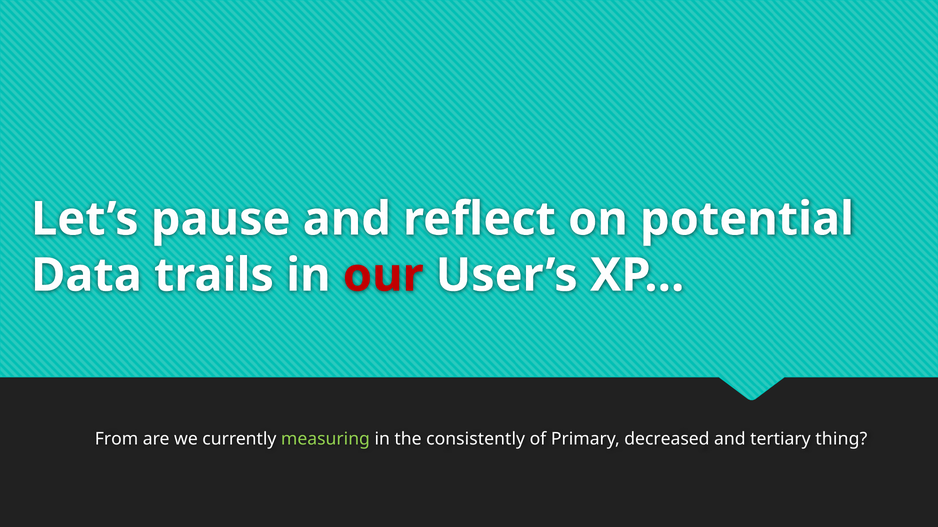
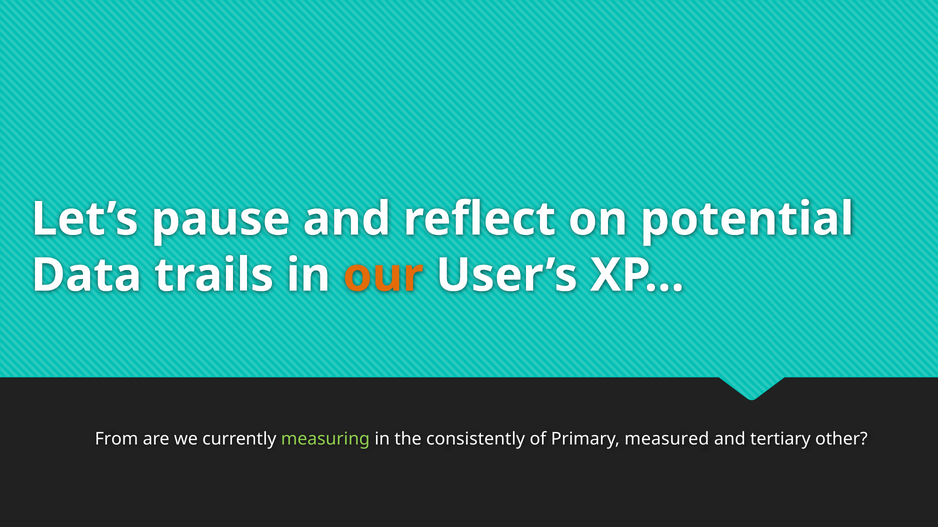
our colour: red -> orange
decreased: decreased -> measured
thing: thing -> other
